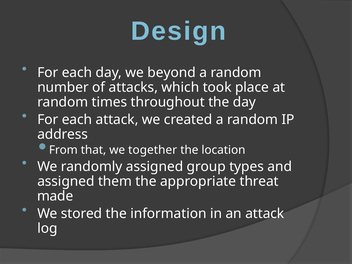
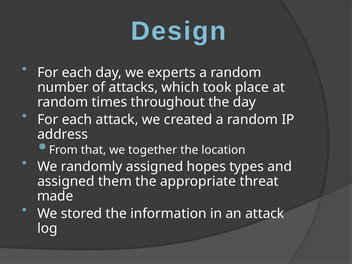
beyond: beyond -> experts
group: group -> hopes
